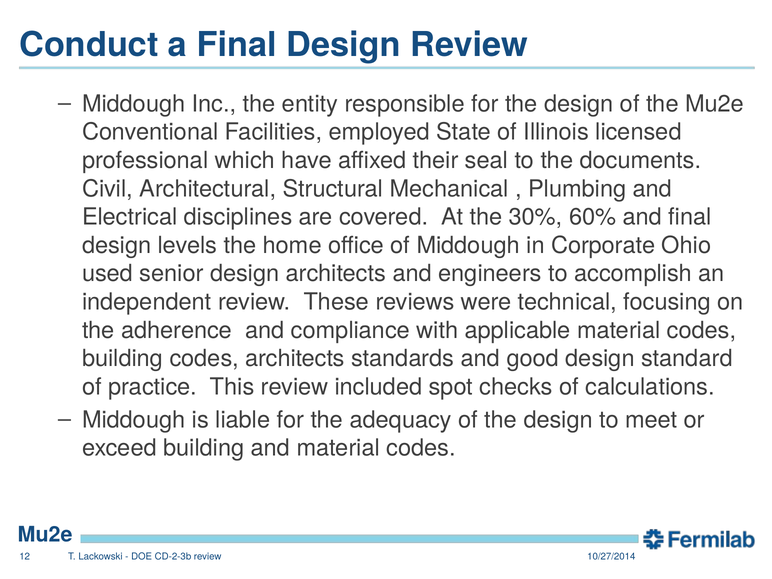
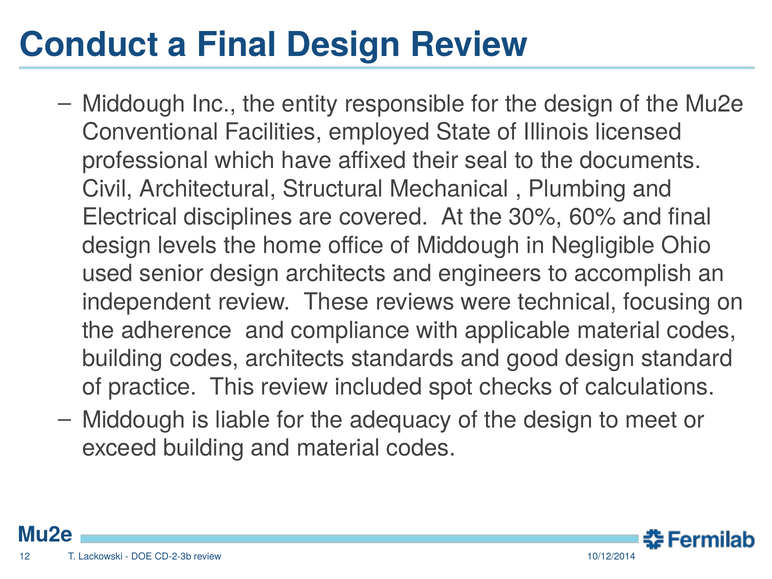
Corporate: Corporate -> Negligible
10/27/2014: 10/27/2014 -> 10/12/2014
